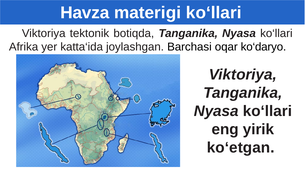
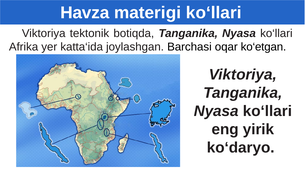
ko‘daryo: ko‘daryo -> ko‘etgan
ko‘etgan: ko‘etgan -> ko‘daryo
